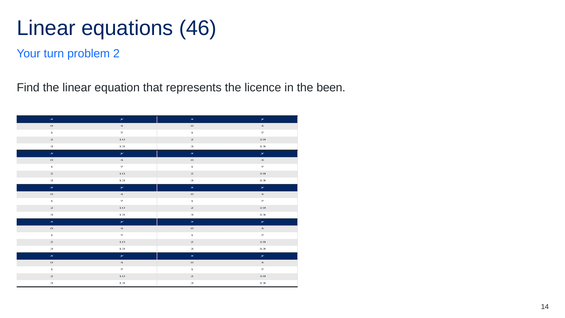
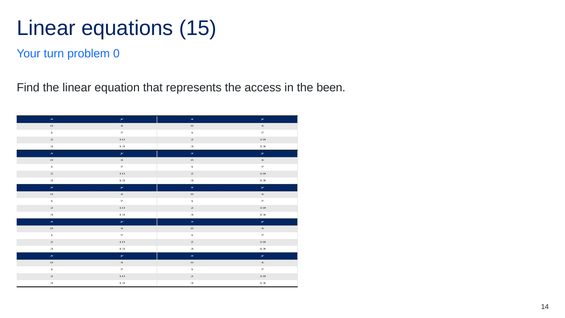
46: 46 -> 15
2: 2 -> 0
licence: licence -> access
